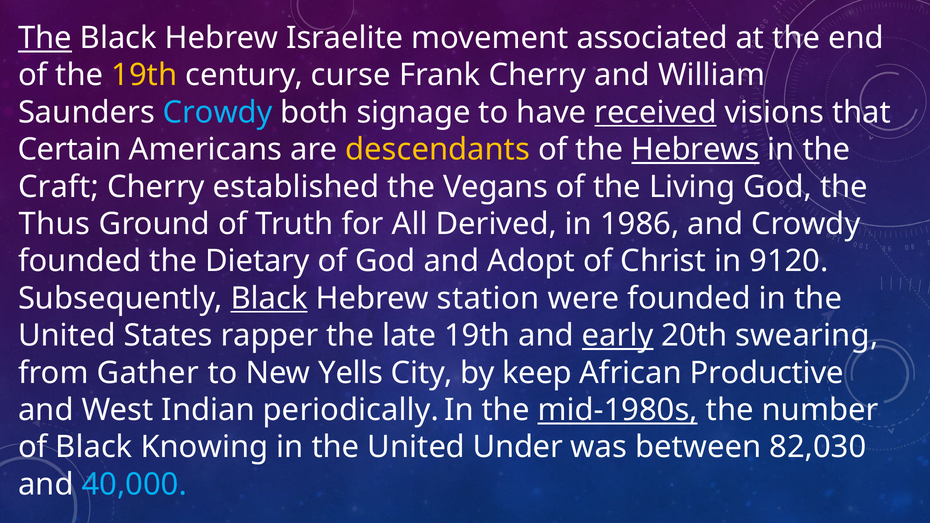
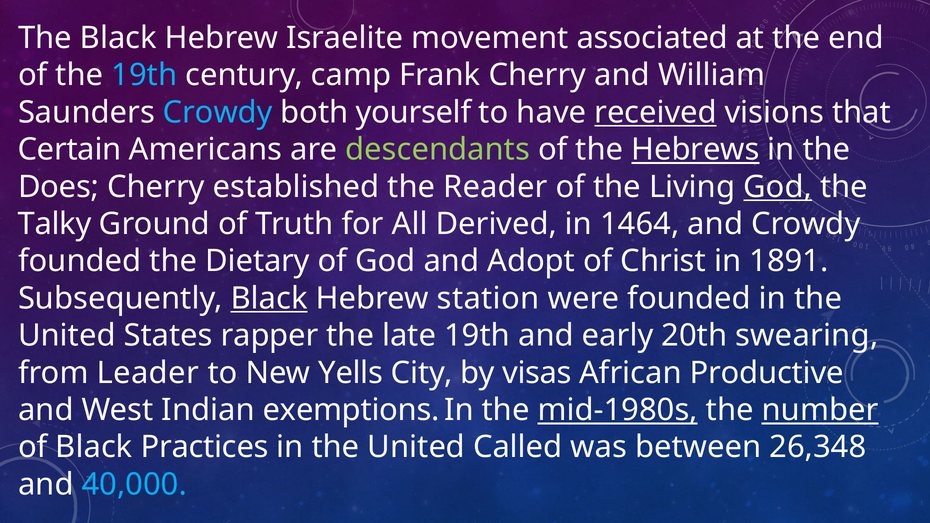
The at (45, 38) underline: present -> none
19th at (144, 75) colour: yellow -> light blue
curse: curse -> camp
signage: signage -> yourself
descendants colour: yellow -> light green
Craft: Craft -> Does
Vegans: Vegans -> Reader
God at (778, 187) underline: none -> present
Thus: Thus -> Talky
1986: 1986 -> 1464
9120: 9120 -> 1891
early underline: present -> none
Gather: Gather -> Leader
keep: keep -> visas
periodically: periodically -> exemptions
number underline: none -> present
Knowing: Knowing -> Practices
Under: Under -> Called
82,030: 82,030 -> 26,348
